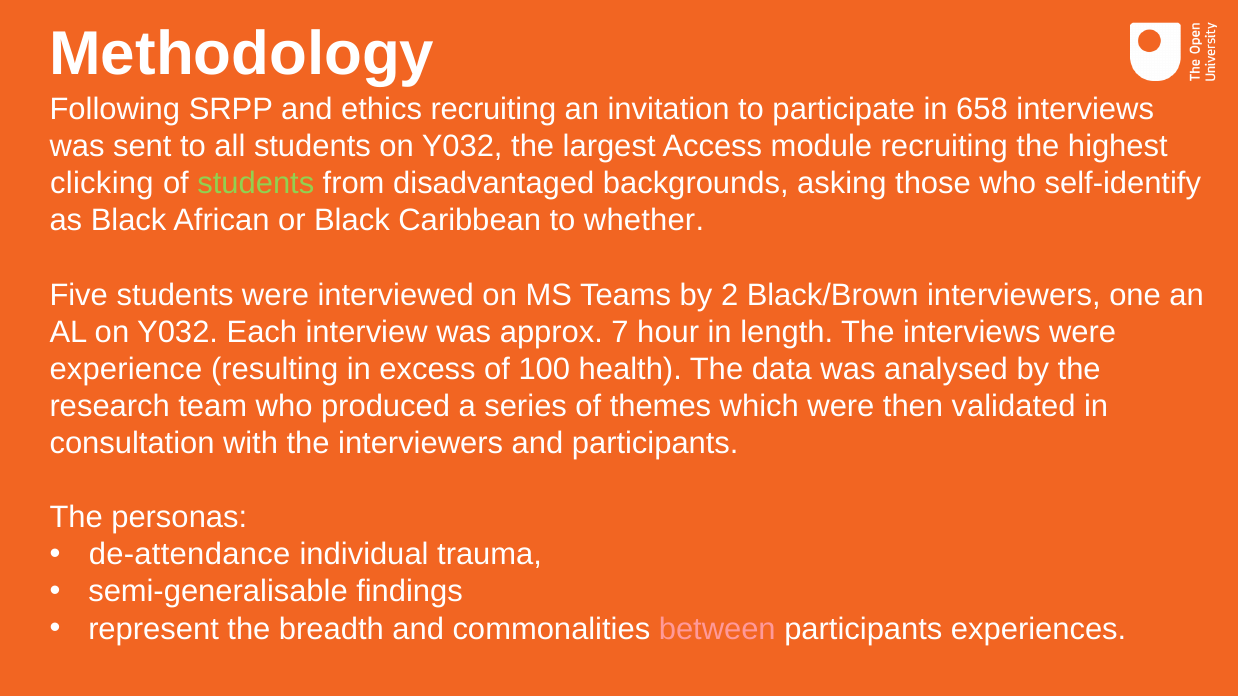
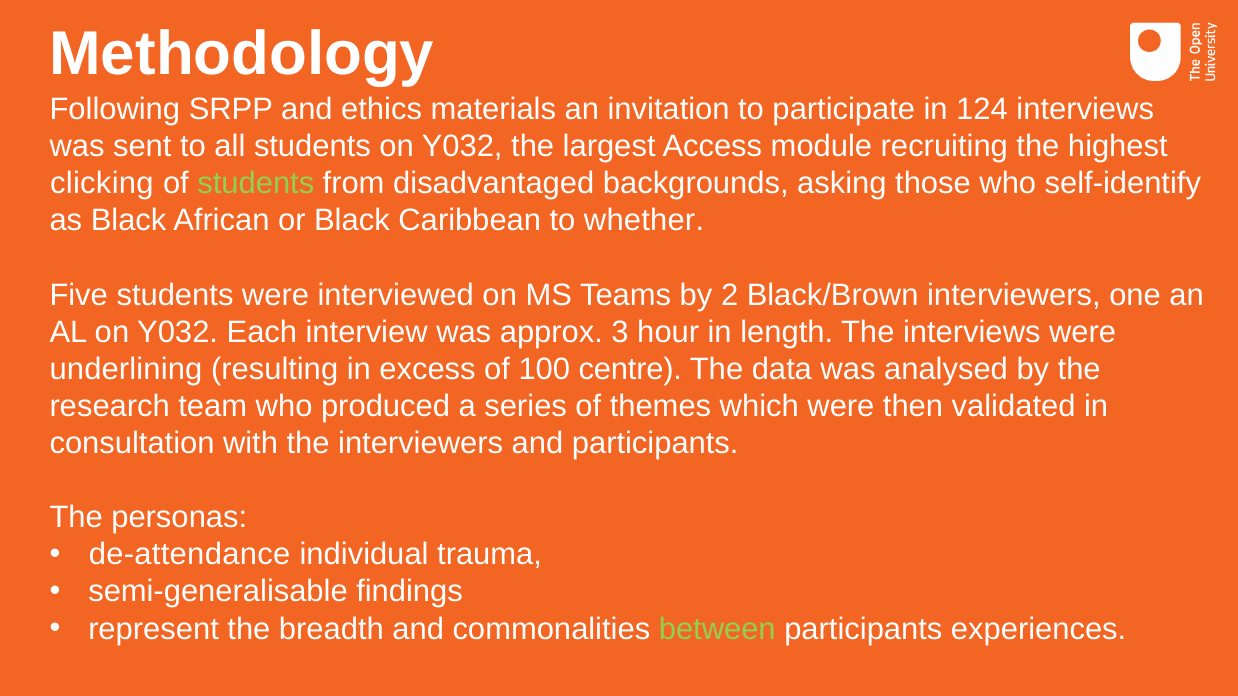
ethics recruiting: recruiting -> materials
658: 658 -> 124
7: 7 -> 3
experience: experience -> underlining
health: health -> centre
between colour: pink -> light green
